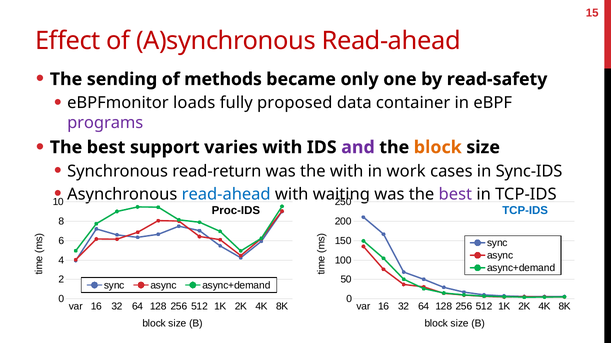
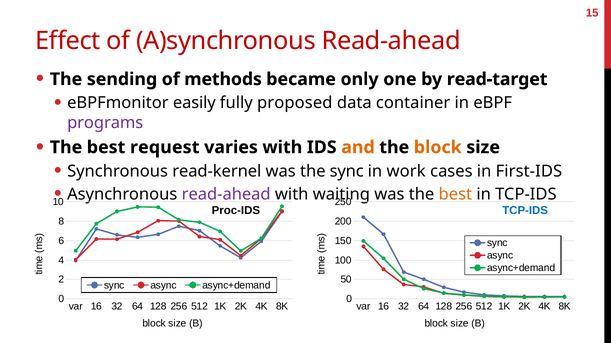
read-safety: read-safety -> read-target
loads: loads -> easily
support: support -> request
and colour: purple -> orange
read-return: read-return -> read-kernel
the with: with -> sync
Sync-IDS: Sync-IDS -> First-IDS
read-ahead at (226, 195) colour: blue -> purple
best at (455, 195) colour: purple -> orange
